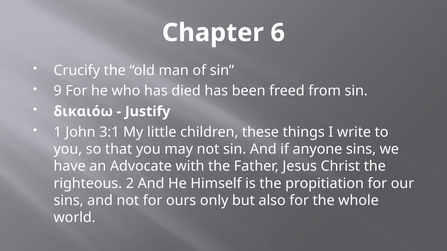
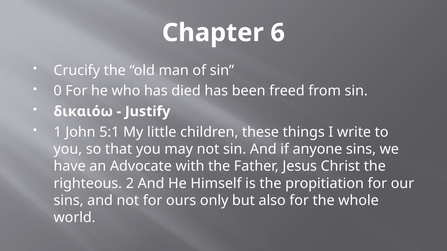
9: 9 -> 0
3:1: 3:1 -> 5:1
